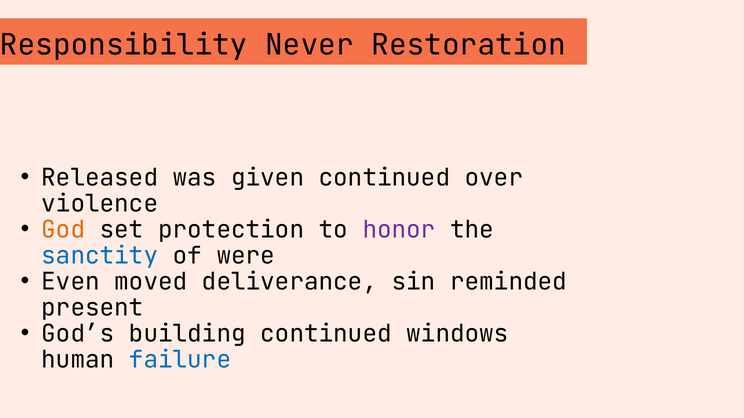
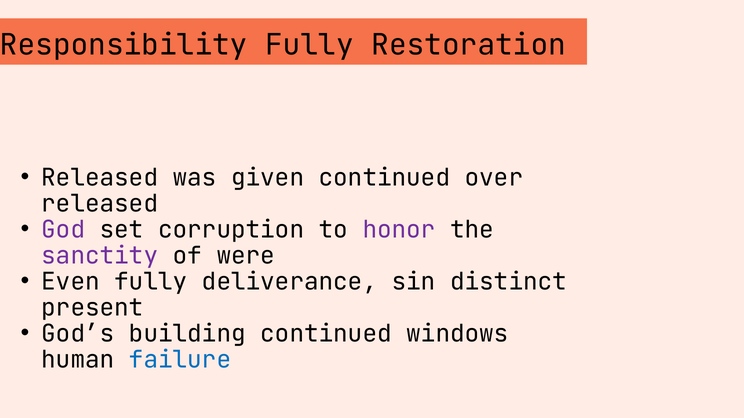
Responsibility Never: Never -> Fully
violence at (100, 204): violence -> released
God colour: orange -> purple
protection: protection -> corruption
sanctity colour: blue -> purple
Even moved: moved -> fully
reminded: reminded -> distinct
